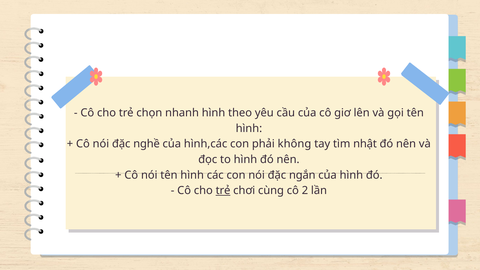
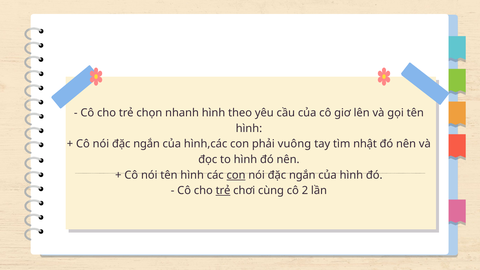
Cô nói đặc nghề: nghề -> ngắn
không: không -> vuông
con at (236, 175) underline: none -> present
